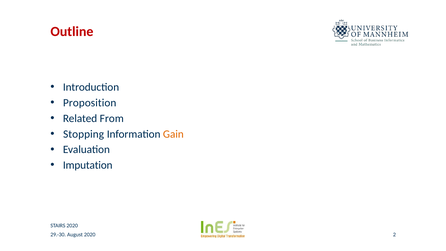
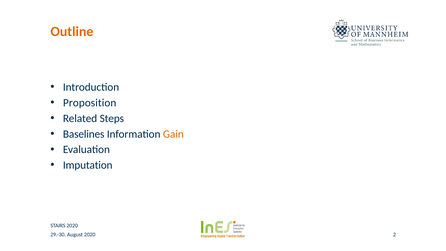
Outline colour: red -> orange
From: From -> Steps
Stopping: Stopping -> Baselines
